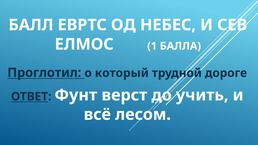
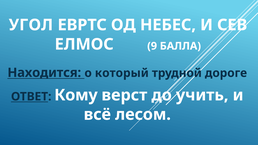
БАЛЛ: БАЛЛ -> УГОЛ
1: 1 -> 9
Проглотил: Проглотил -> Находится
Фунт: Фунт -> Кому
